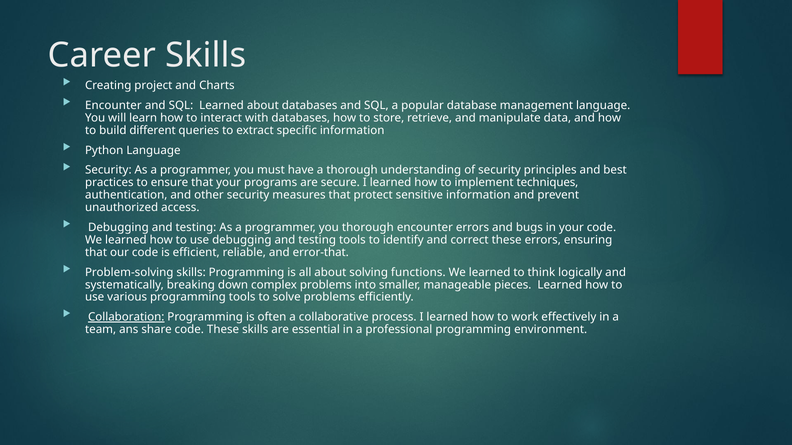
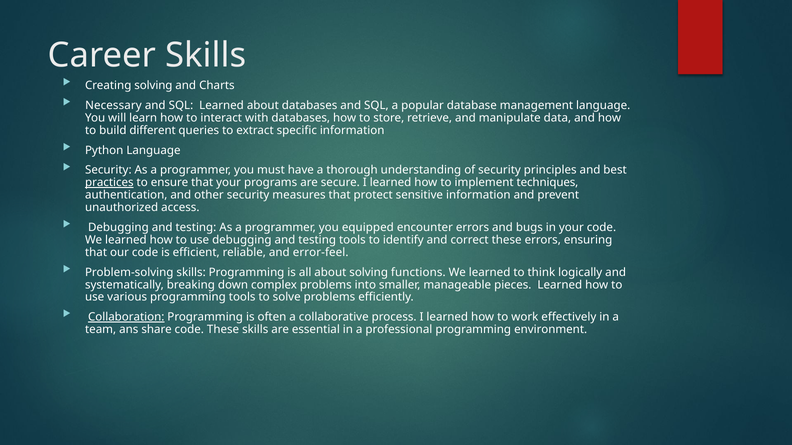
Creating project: project -> solving
Encounter at (113, 106): Encounter -> Necessary
practices underline: none -> present
you thorough: thorough -> equipped
error-that: error-that -> error-feel
